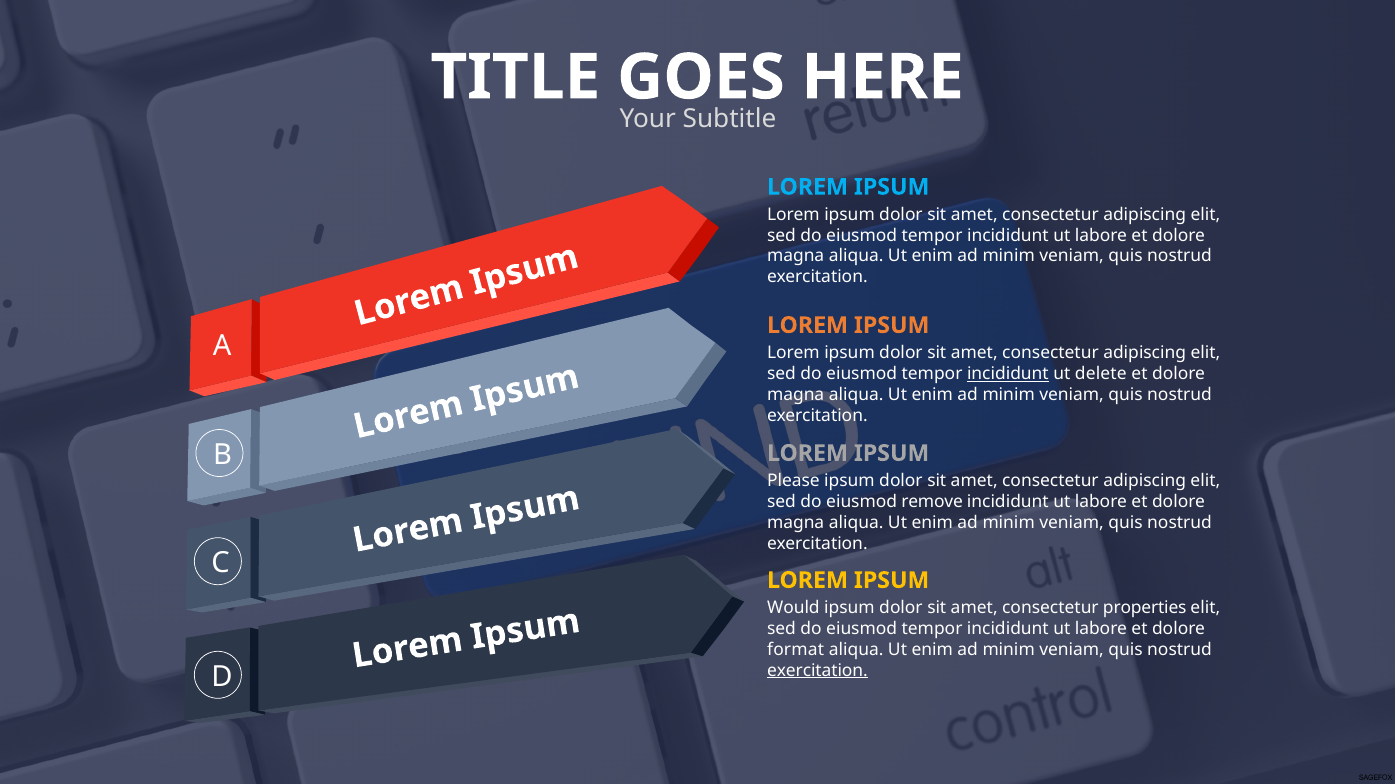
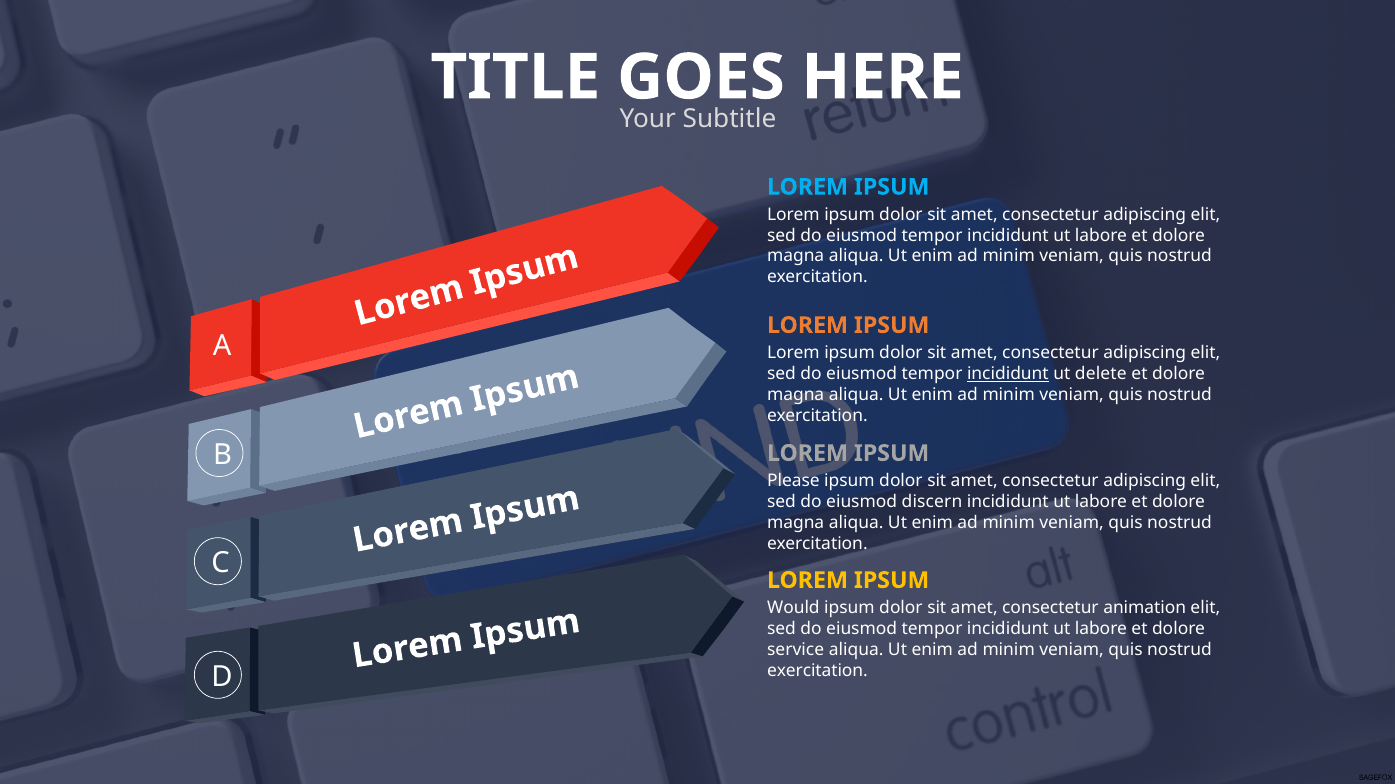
remove: remove -> discern
properties: properties -> animation
format: format -> service
exercitation at (817, 671) underline: present -> none
